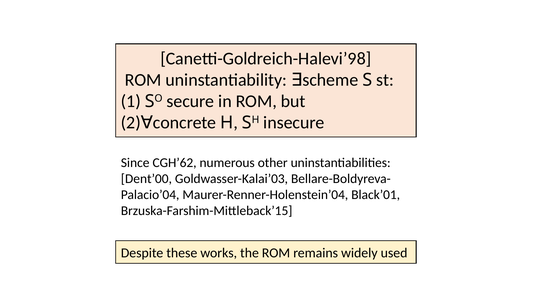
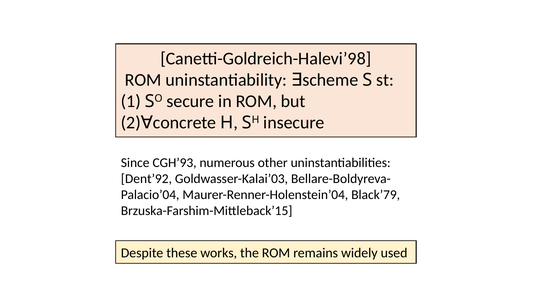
CGH’62: CGH’62 -> CGH’93
Dent’00: Dent’00 -> Dent’92
Black’01: Black’01 -> Black’79
